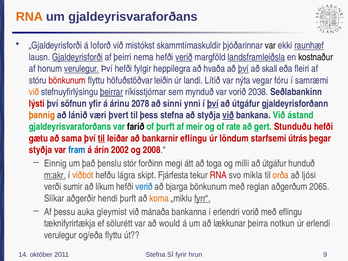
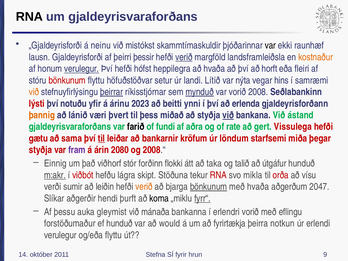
RNA at (29, 17) colour: orange -> black
loforð: loforð -> neinu
raunhæf underline: present -> none
Gjaldeyrisforði underline: present -> none
nema: nema -> þessir
landsframleiðsla underline: present -> none
kostnaður colour: black -> orange
fylgir: fylgir -> hófst
því at (243, 69) underline: present -> none
skall: skall -> horft
leiðin: leiðin -> setur
fóru: fóru -> hins
mynduð underline: none -> present
2038: 2038 -> 2008
söfnun: söfnun -> notuðu
2078: 2078 -> 2023
sinni: sinni -> beitti
því at (213, 104) underline: present -> none
útgáfur at (246, 104): útgáfur -> erlenda
þess stefna: stefna -> miðað
of þurft: þurft -> fundi
meir: meir -> aðra
Stunduðu: Stunduðu -> Vissulega
bankarnir eflingu: eflingu -> kröfum
útrás: útrás -> miða
fram colour: blue -> purple
2002: 2002 -> 2080
þenslu: þenslu -> viðhorf
megi: megi -> flokki
toga: toga -> taka
milli: milli -> talið
viðbót colour: orange -> red
Fjárfesta: Fjárfesta -> Stöðuna
orða colour: orange -> red
ljósi: ljósi -> vísu
líkum: líkum -> leiðin
verið at (144, 187) colour: blue -> orange
bönkunum at (209, 187) underline: none -> present
með reglan: reglan -> hvaða
2065: 2065 -> 2047
koma colour: orange -> black
tæknifyrirtækja: tæknifyrirtækja -> forstöðumaður
ef sölurétt: sölurétt -> hunduð
lækkunar: lækkunar -> fyrirtækja
